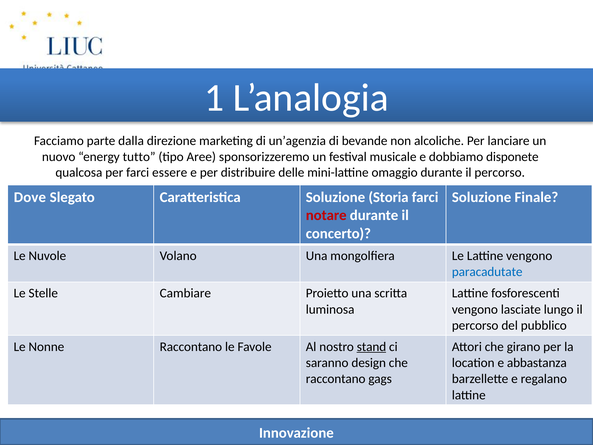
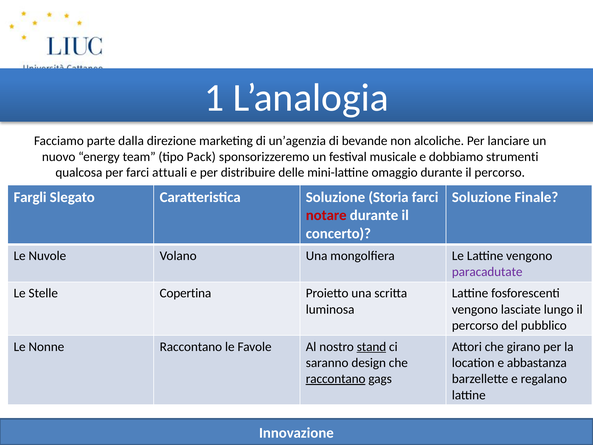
tutto: tutto -> team
Aree: Aree -> Pack
disponete: disponete -> strumenti
essere: essere -> attuali
Dove: Dove -> Fargli
paracadutate colour: blue -> purple
Cambiare: Cambiare -> Copertina
raccontano at (336, 379) underline: none -> present
